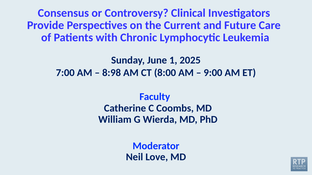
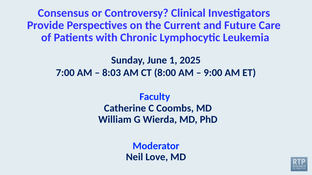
8:98: 8:98 -> 8:03
